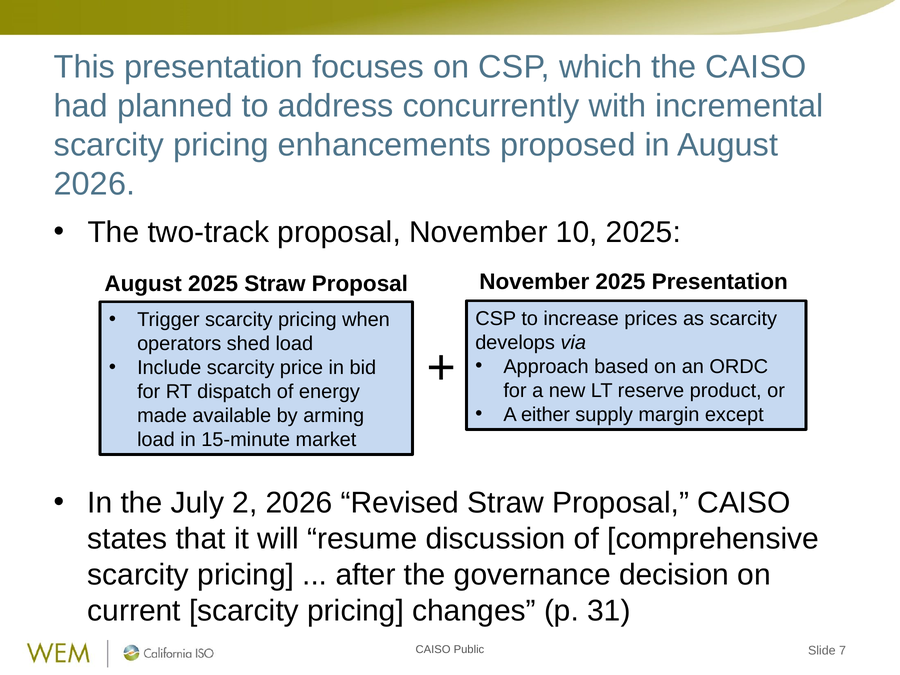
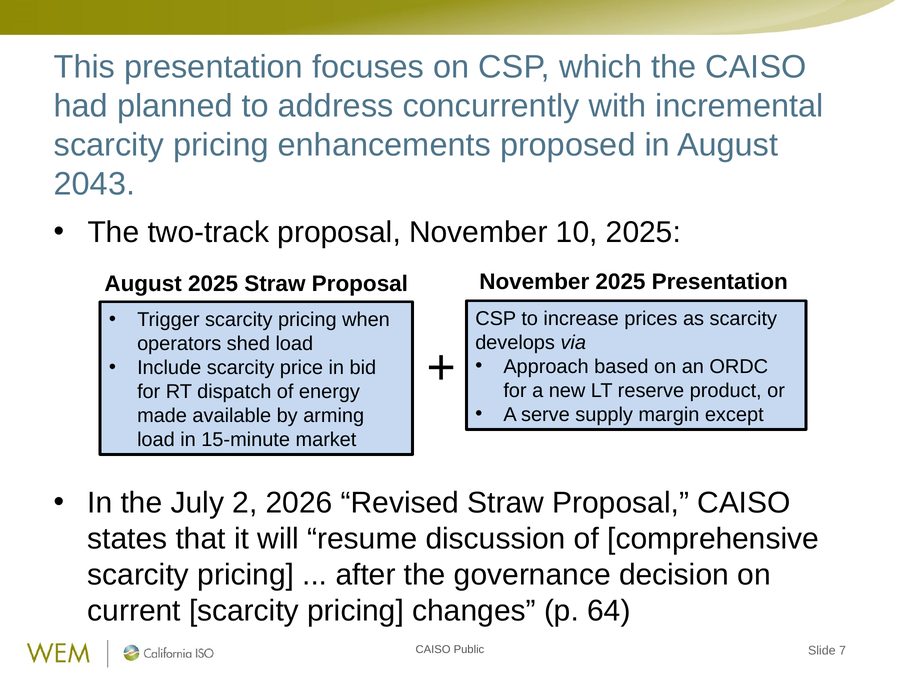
2026 at (94, 184): 2026 -> 2043
either: either -> serve
31: 31 -> 64
